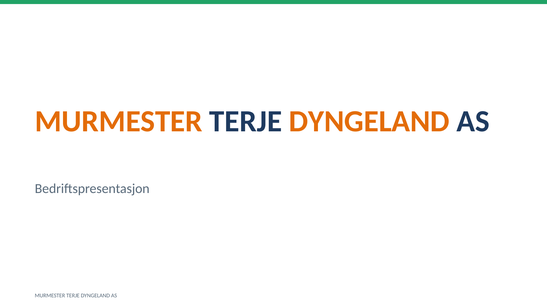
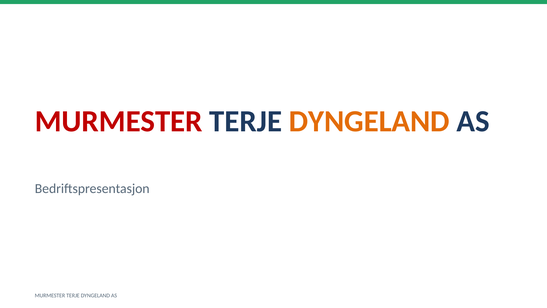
MURMESTER at (119, 121) colour: orange -> red
